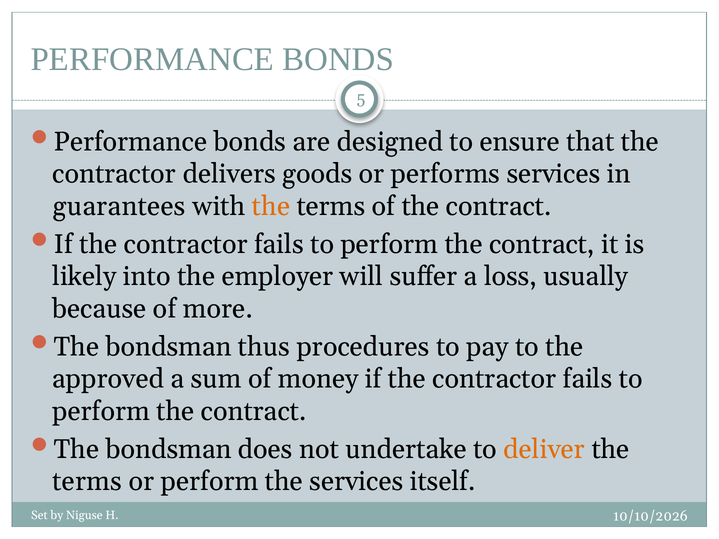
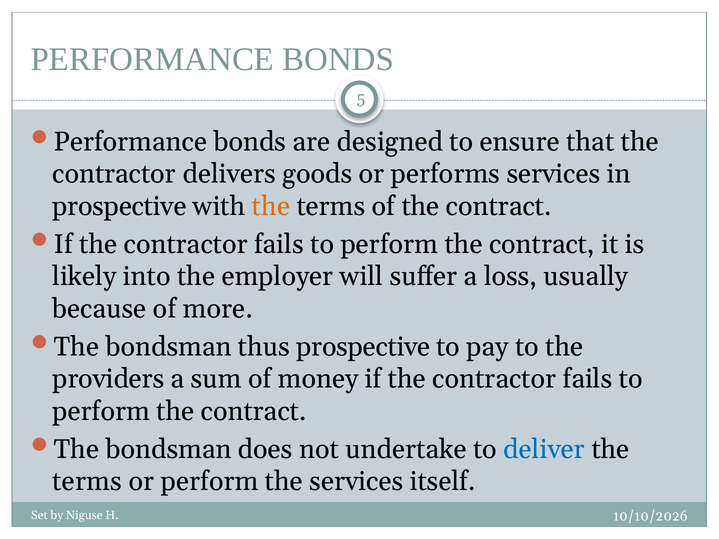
guarantees at (119, 206): guarantees -> prospective
thus procedures: procedures -> prospective
approved: approved -> providers
deliver colour: orange -> blue
